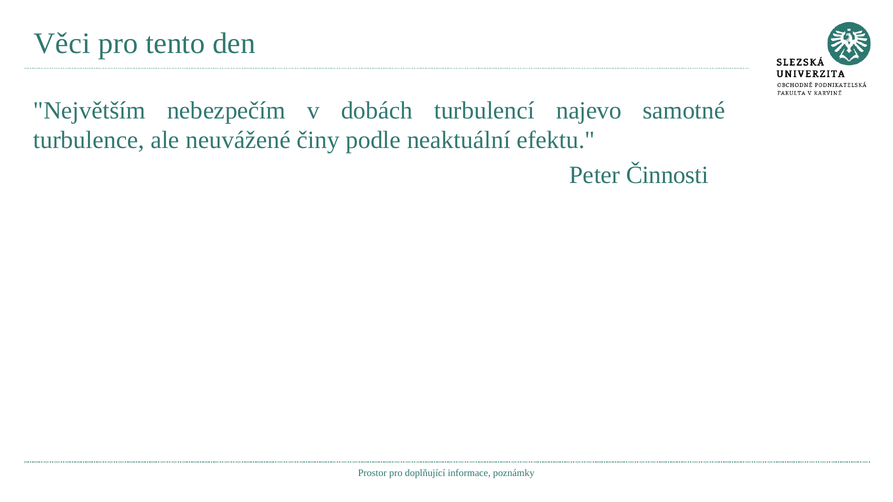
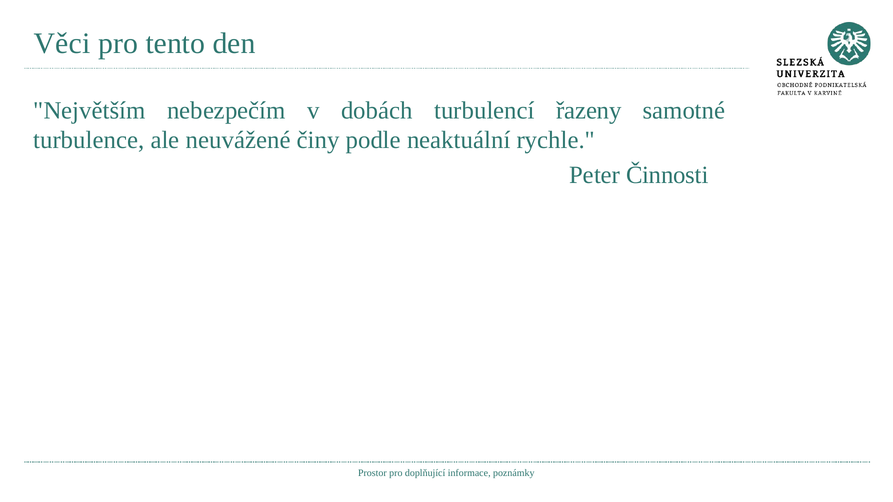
najevo: najevo -> řazeny
efektu: efektu -> rychle
